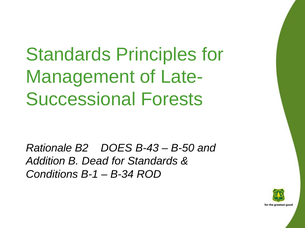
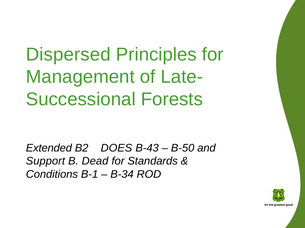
Standards at (68, 55): Standards -> Dispersed
Rationale: Rationale -> Extended
Addition: Addition -> Support
